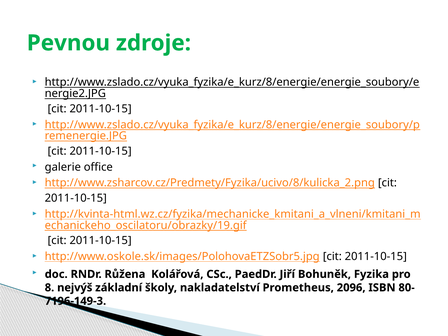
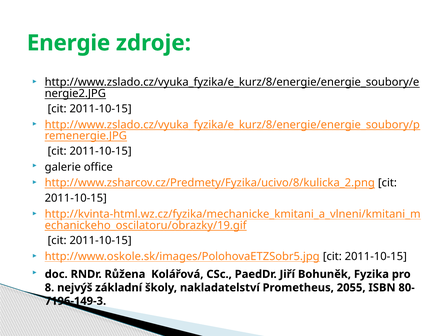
Pevnou: Pevnou -> Energie
2096: 2096 -> 2055
